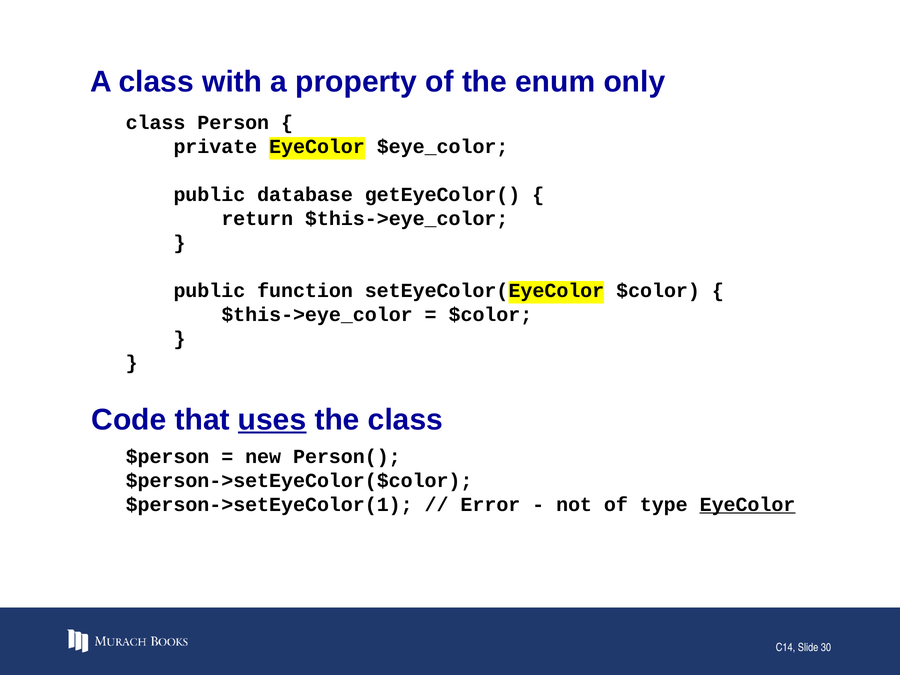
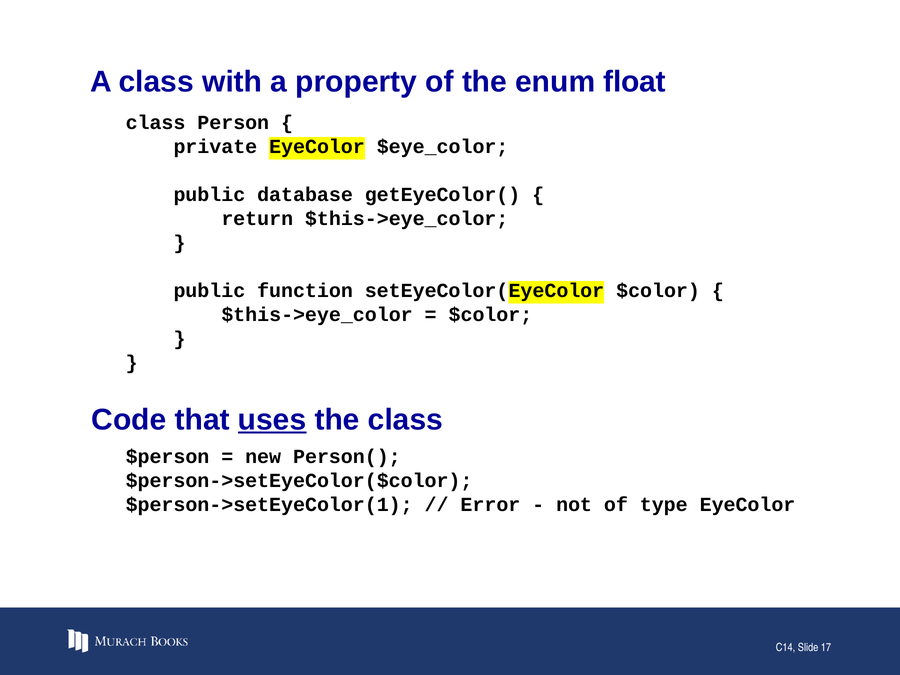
only: only -> float
EyeColor at (748, 504) underline: present -> none
30: 30 -> 17
